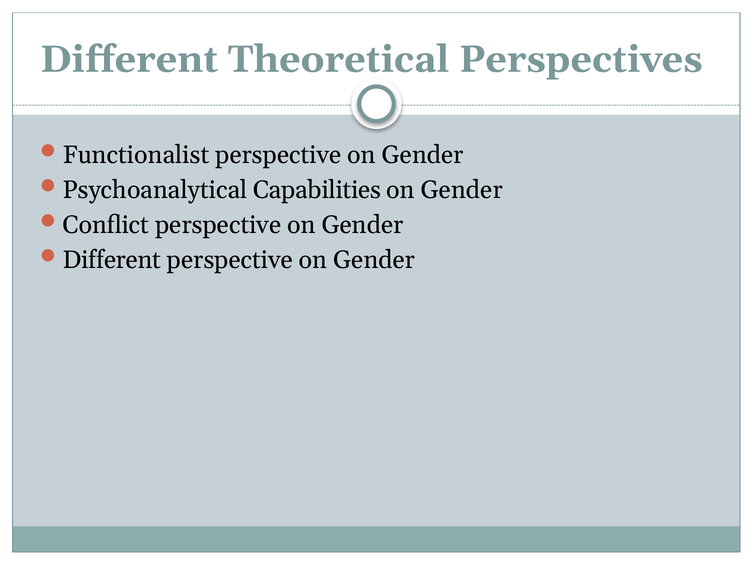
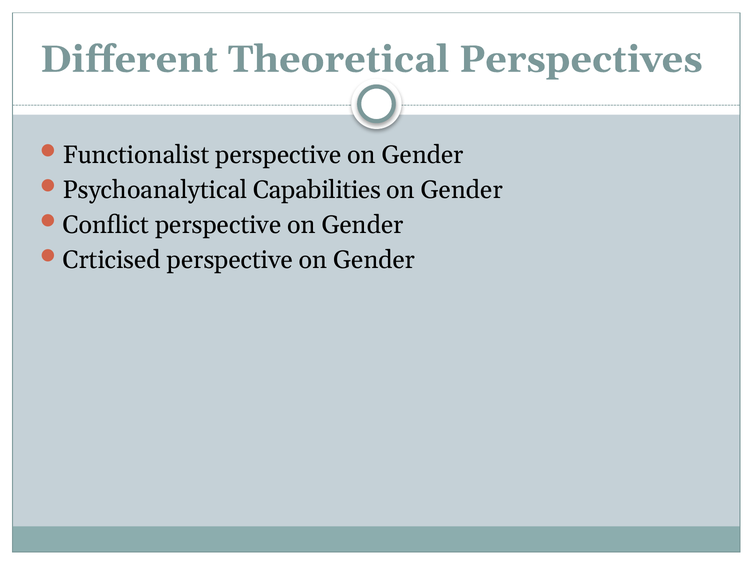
Different at (112, 260): Different -> Crticised
